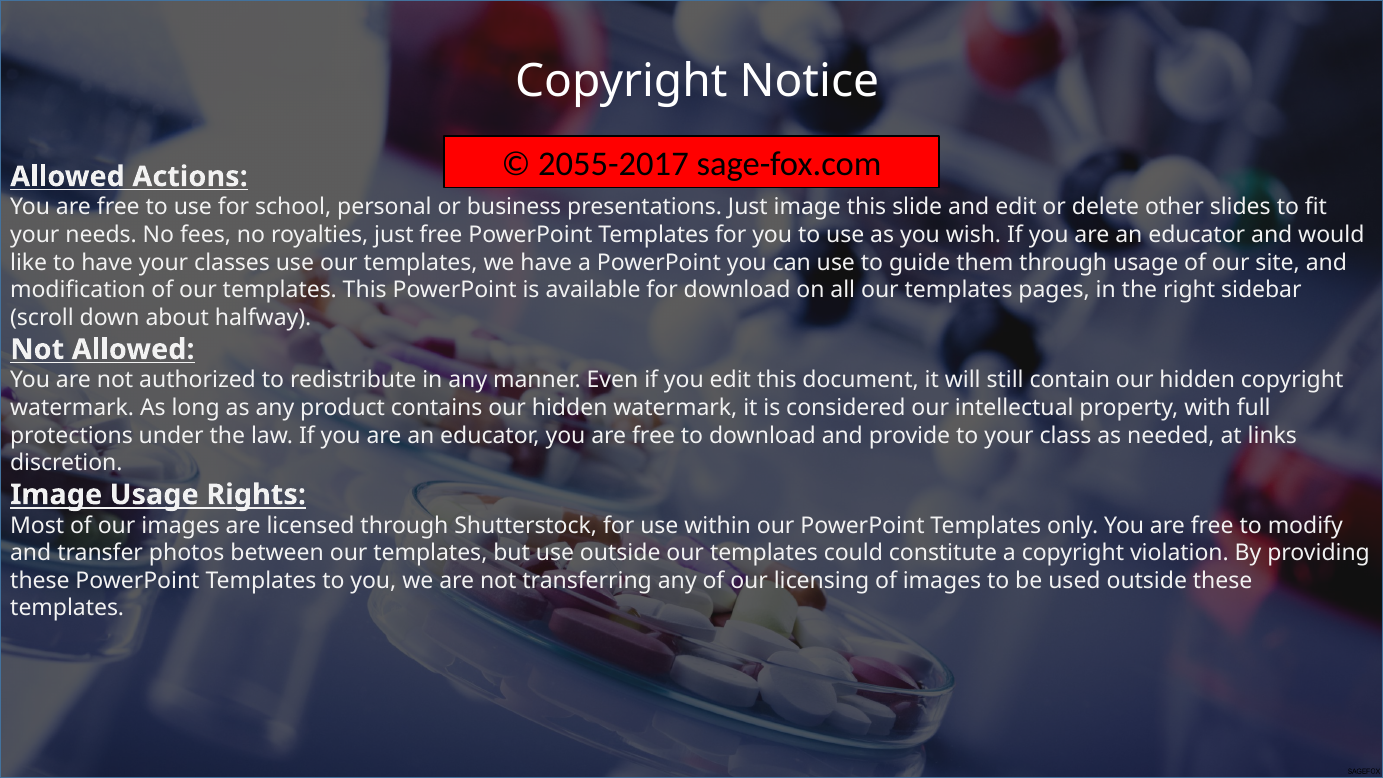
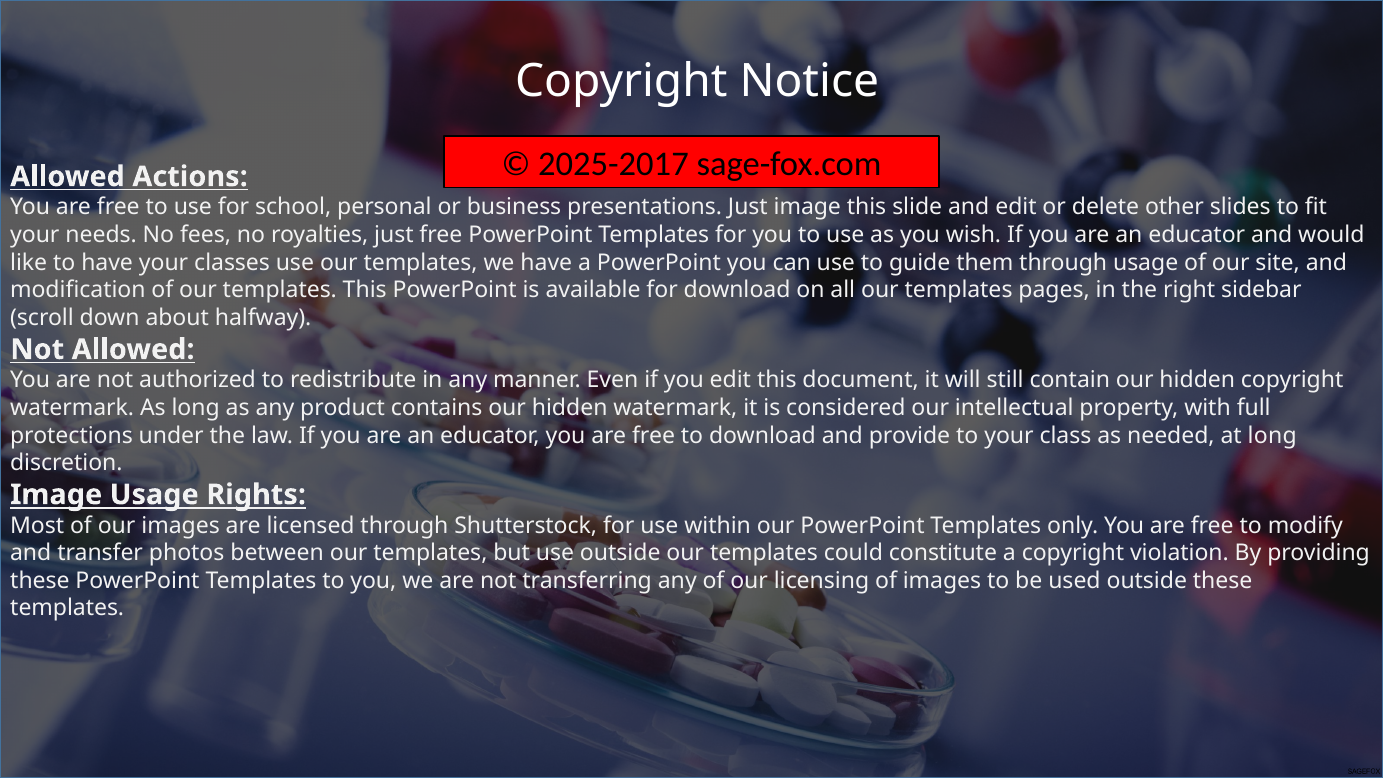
2055-2017: 2055-2017 -> 2025-2017
at links: links -> long
